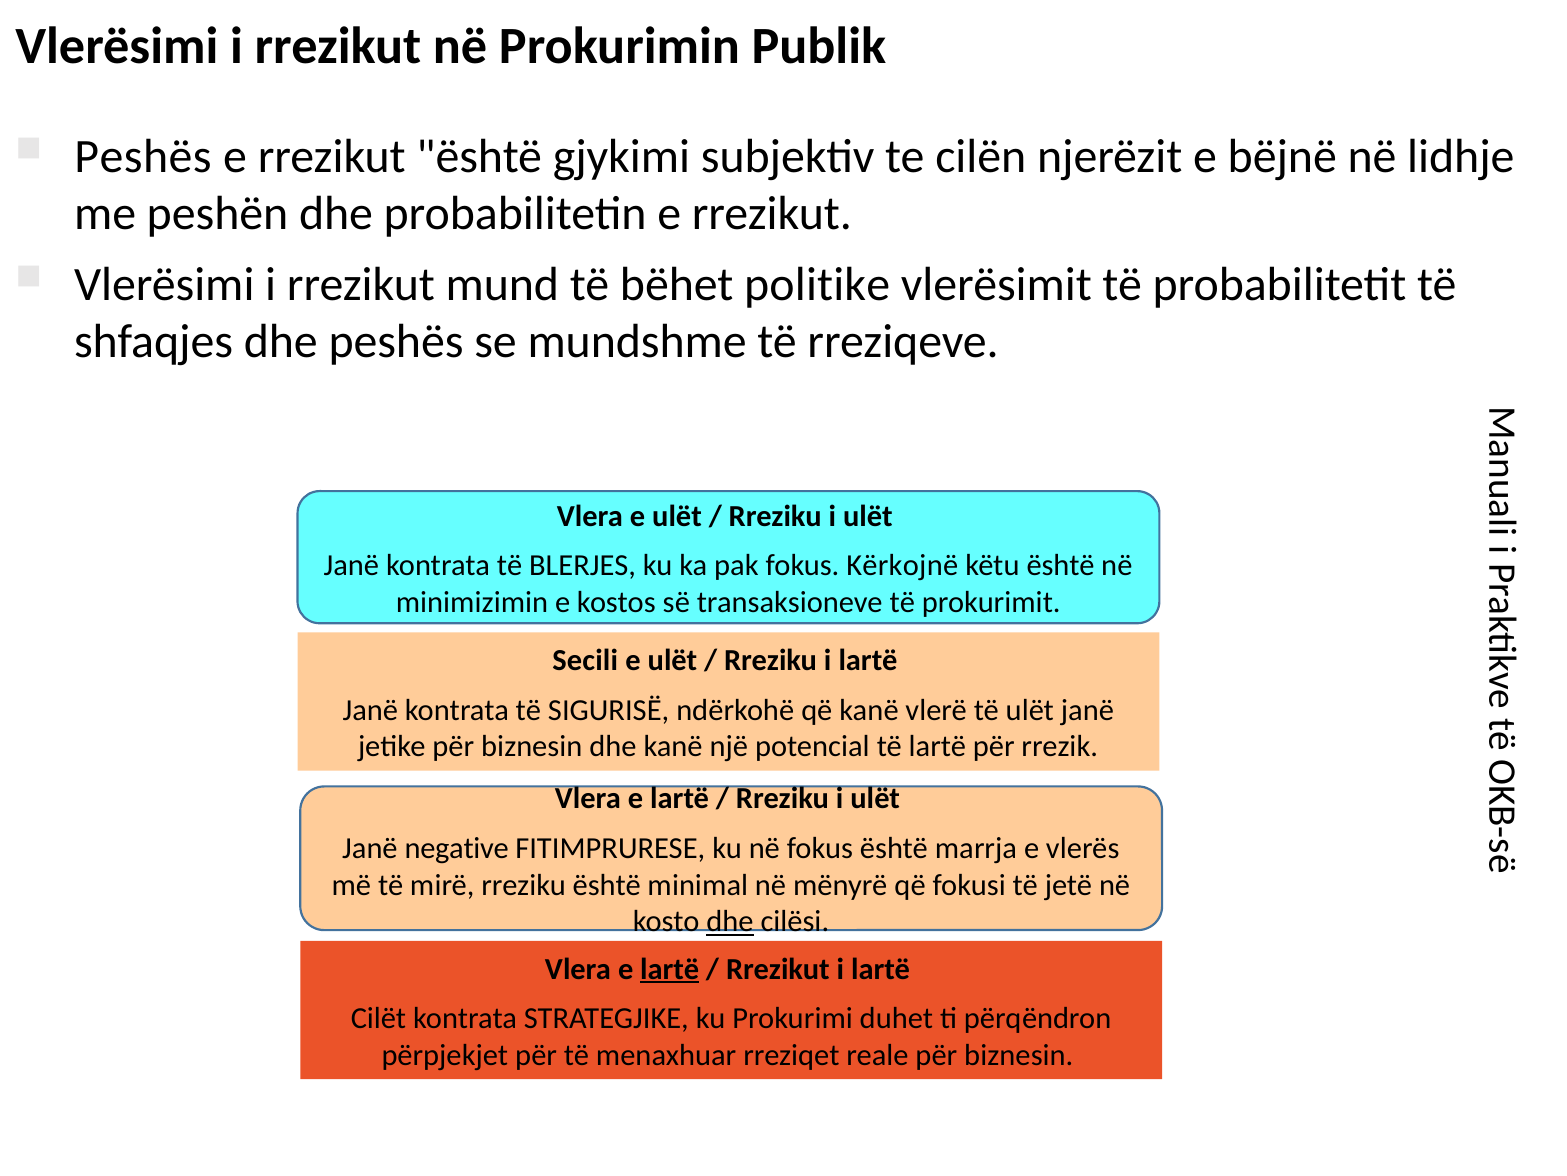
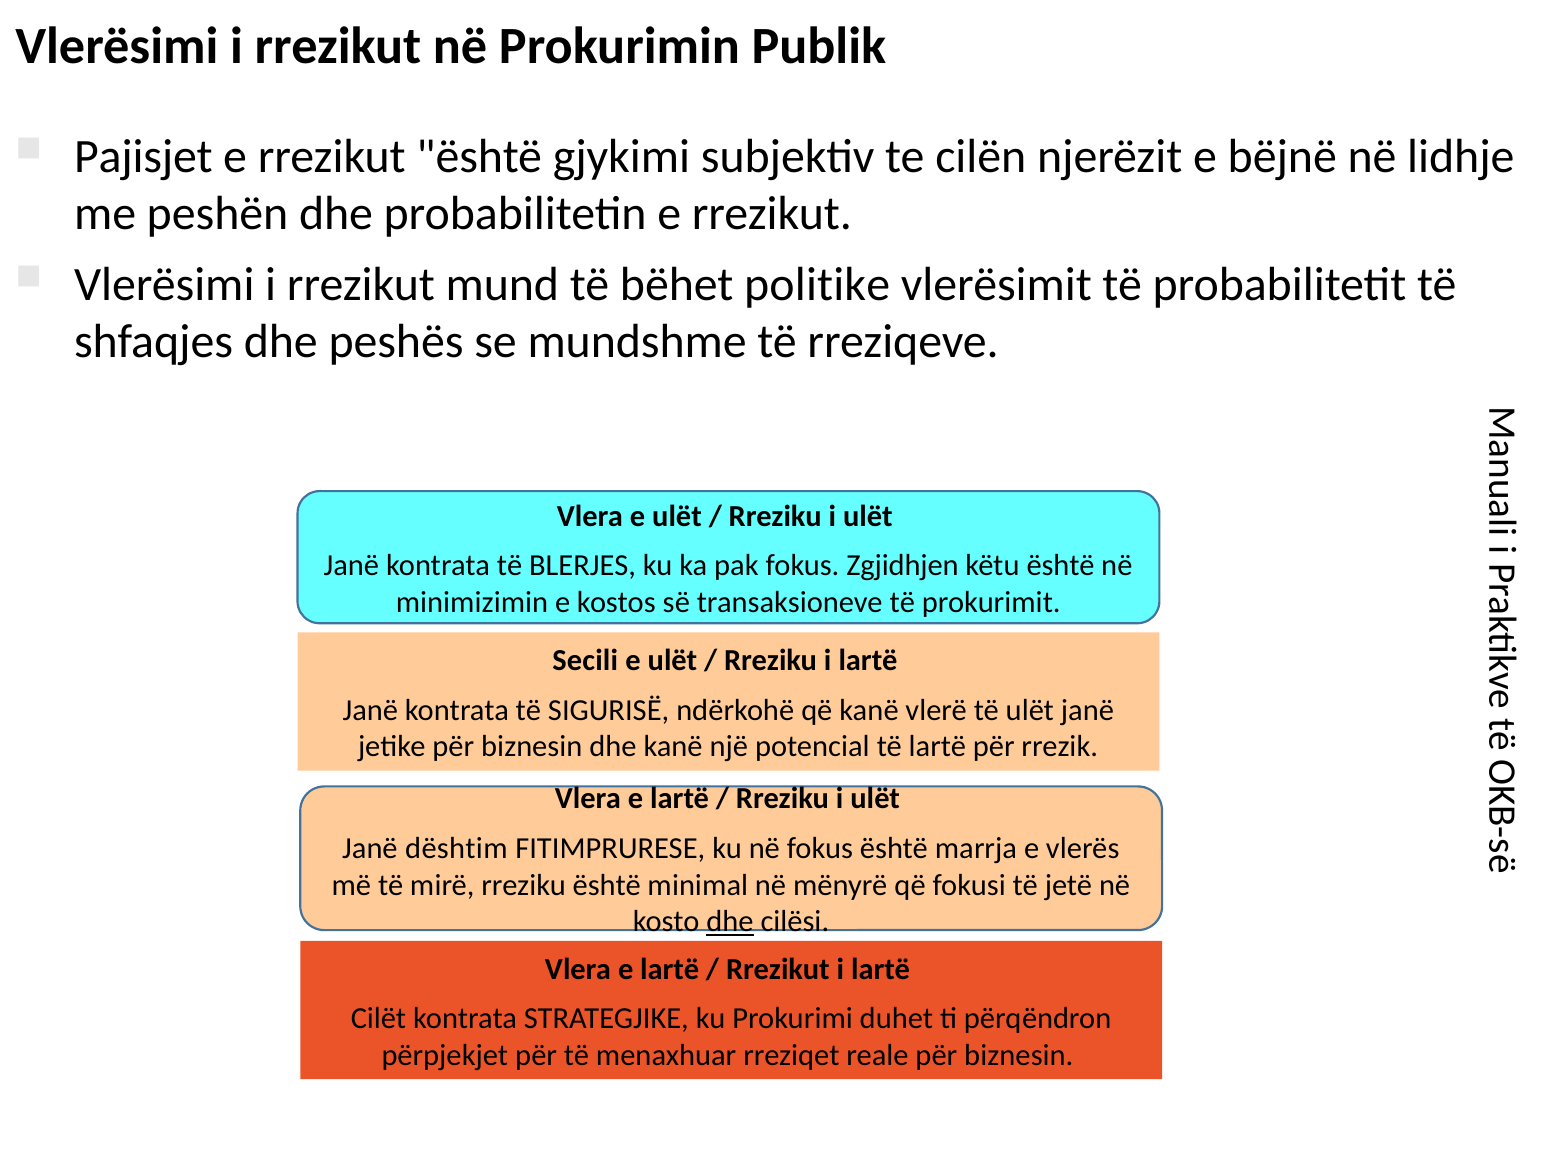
Peshës at (143, 157): Peshës -> Pajisjet
Kërkojnë: Kërkojnë -> Zgjidhjen
negative: negative -> dështim
lartë at (670, 968) underline: present -> none
